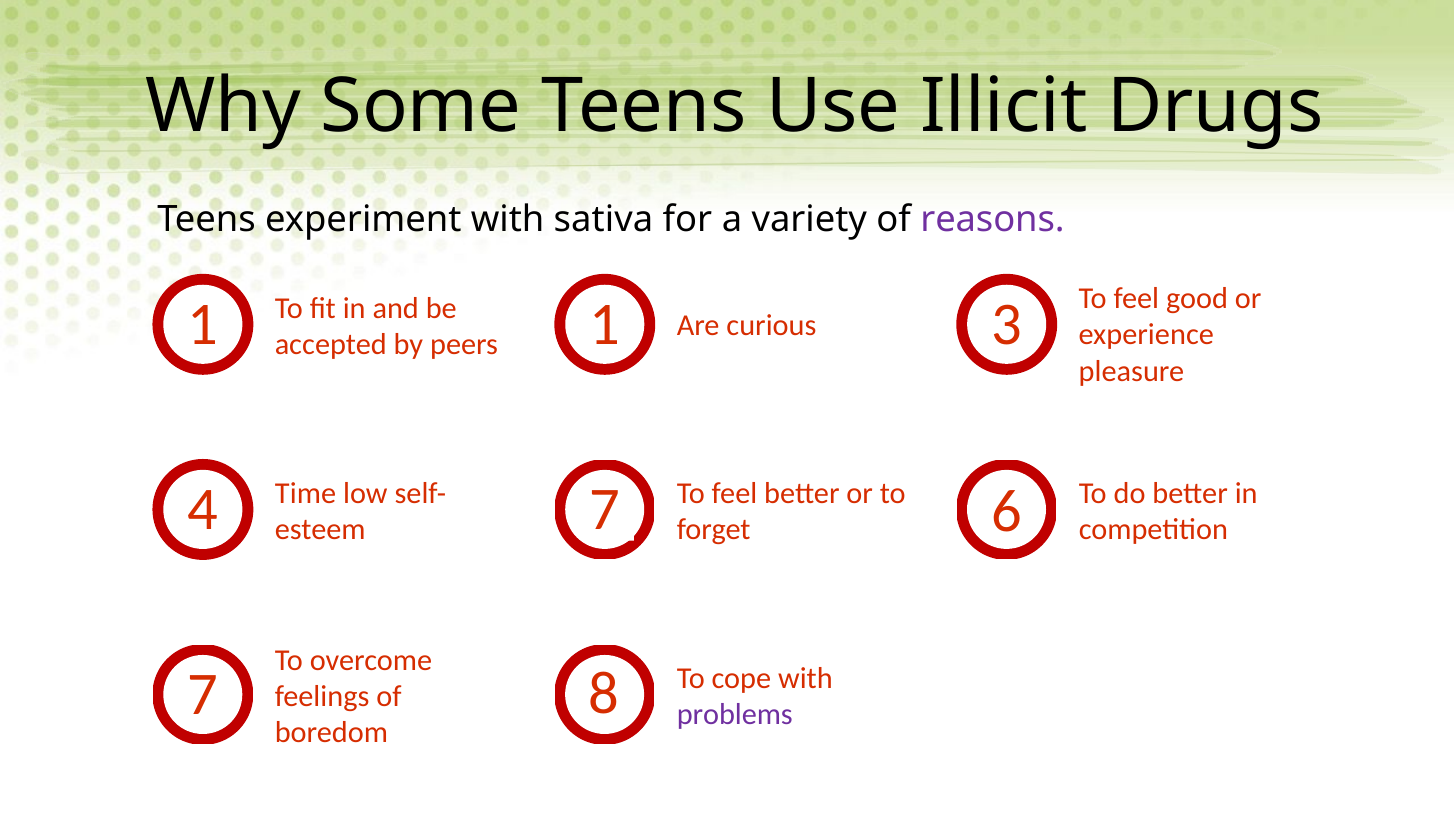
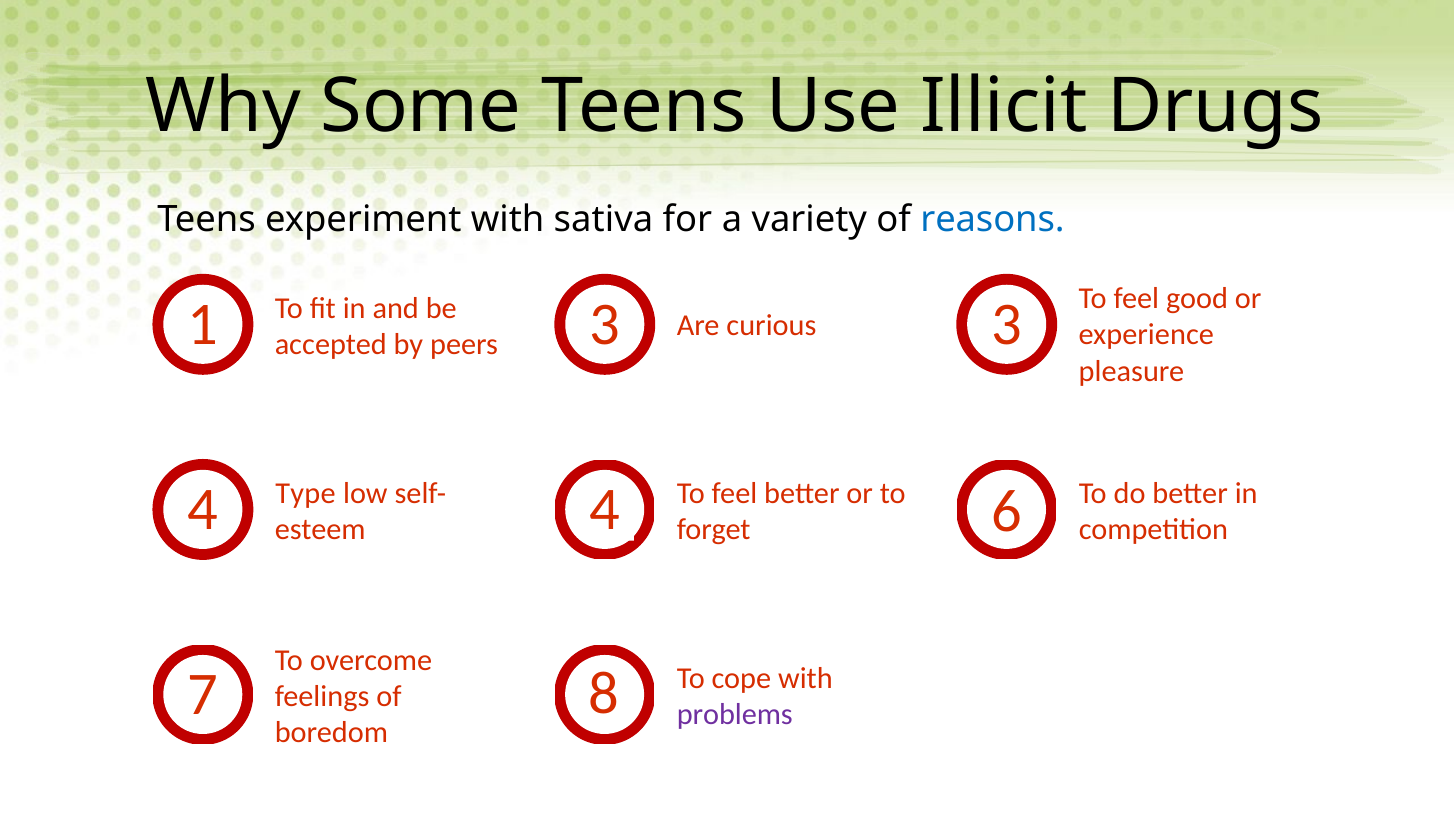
reasons colour: purple -> blue
peers 1: 1 -> 3
Time: Time -> Type
7 at (605, 509): 7 -> 4
